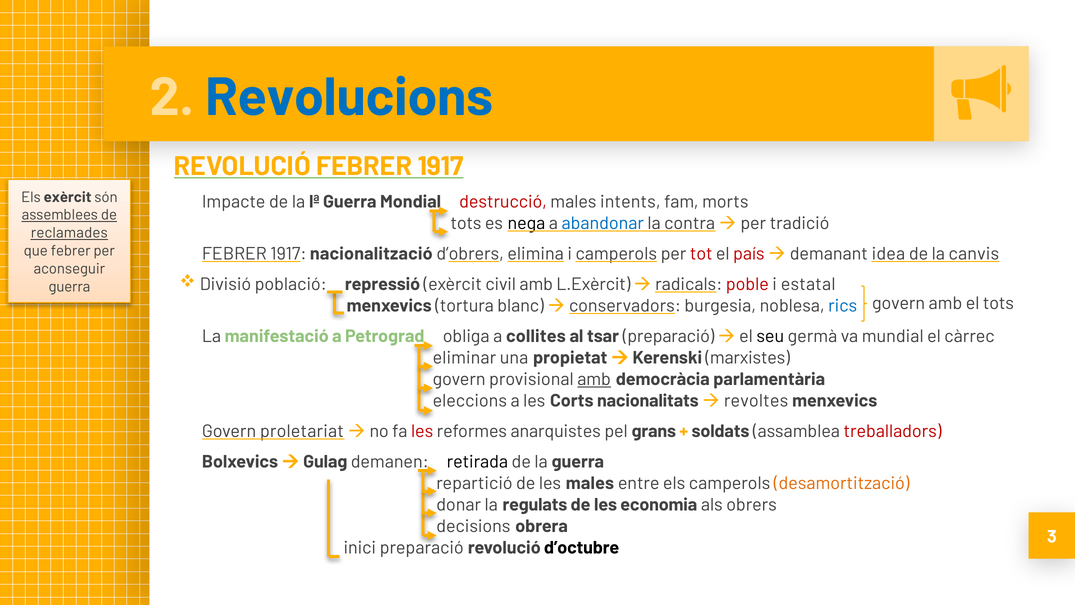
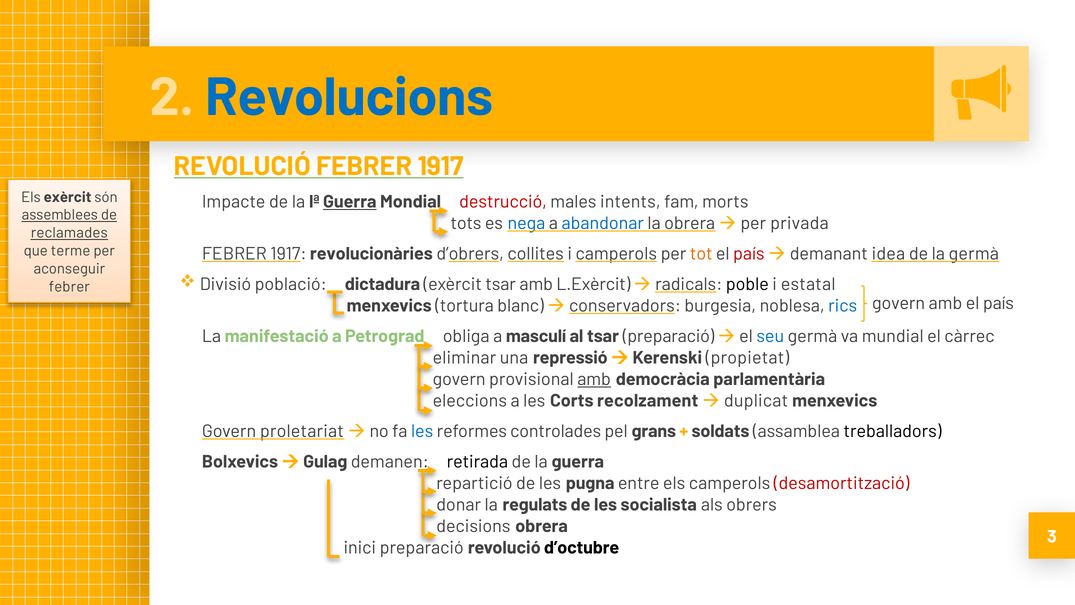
Guerra at (350, 202) underline: none -> present
nega colour: black -> blue
la contra: contra -> obrera
tradició: tradició -> privada
que febrer: febrer -> terme
nacionalització: nacionalització -> revolucionàries
elimina: elimina -> collites
tot colour: red -> orange
la canvis: canvis -> germà
repressió: repressió -> dictadura
exèrcit civil: civil -> tsar
poble colour: red -> black
guerra at (69, 287): guerra -> febrer
amb el tots: tots -> país
collites: collites -> masculí
seu colour: black -> blue
propietat: propietat -> repressió
marxistes: marxistes -> propietat
nacionalitats: nacionalitats -> recolzament
revoltes: revoltes -> duplicat
les at (422, 431) colour: red -> blue
anarquistes: anarquistes -> controlades
treballadors colour: red -> black
les males: males -> pugna
desamortització colour: orange -> red
economia: economia -> socialista
